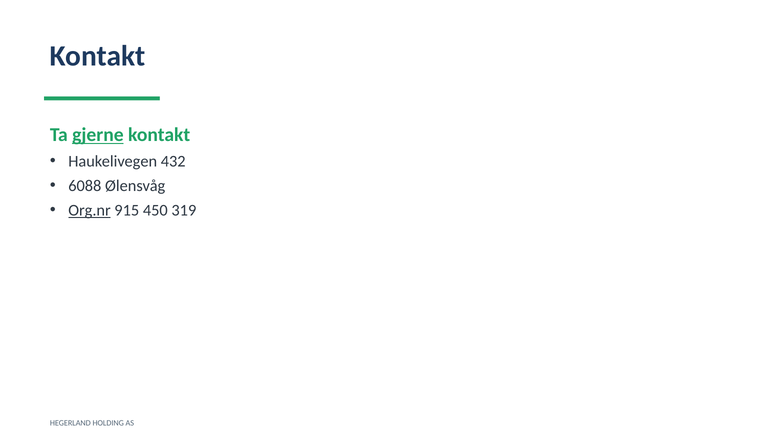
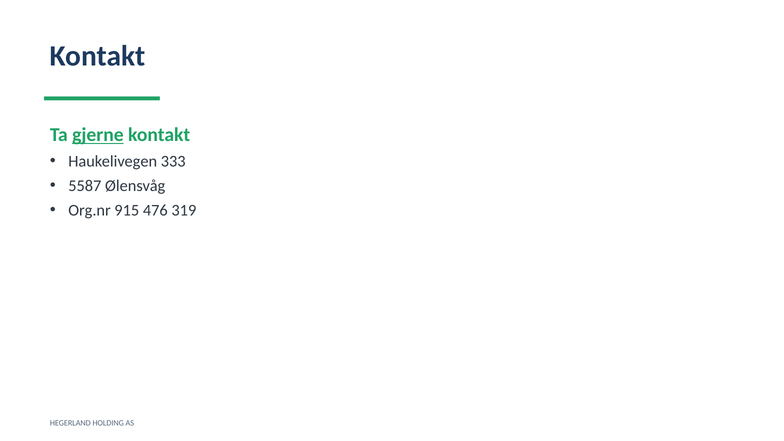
432: 432 -> 333
6088: 6088 -> 5587
Org.nr underline: present -> none
450: 450 -> 476
